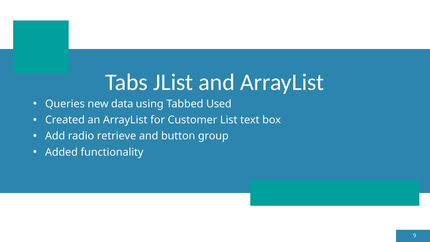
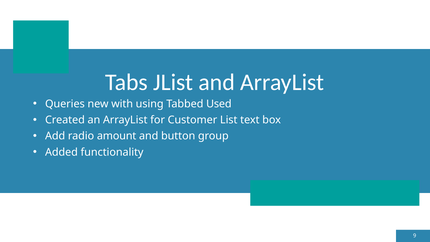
data: data -> with
retrieve: retrieve -> amount
